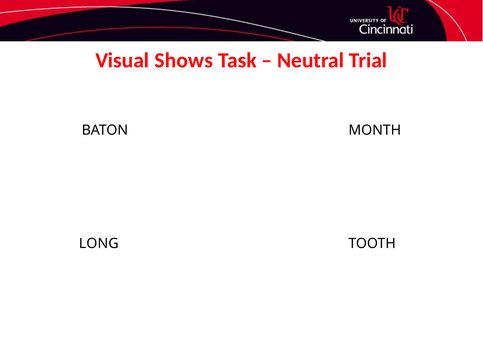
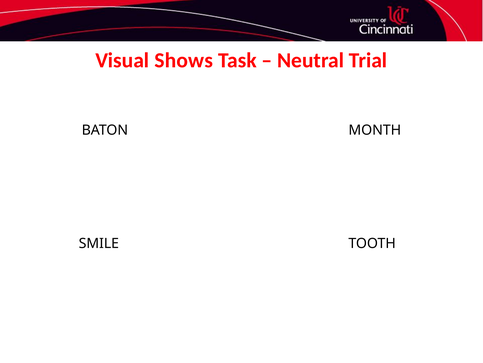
LONG: LONG -> SMILE
